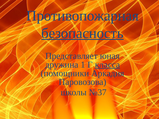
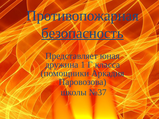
класса underline: present -> none
